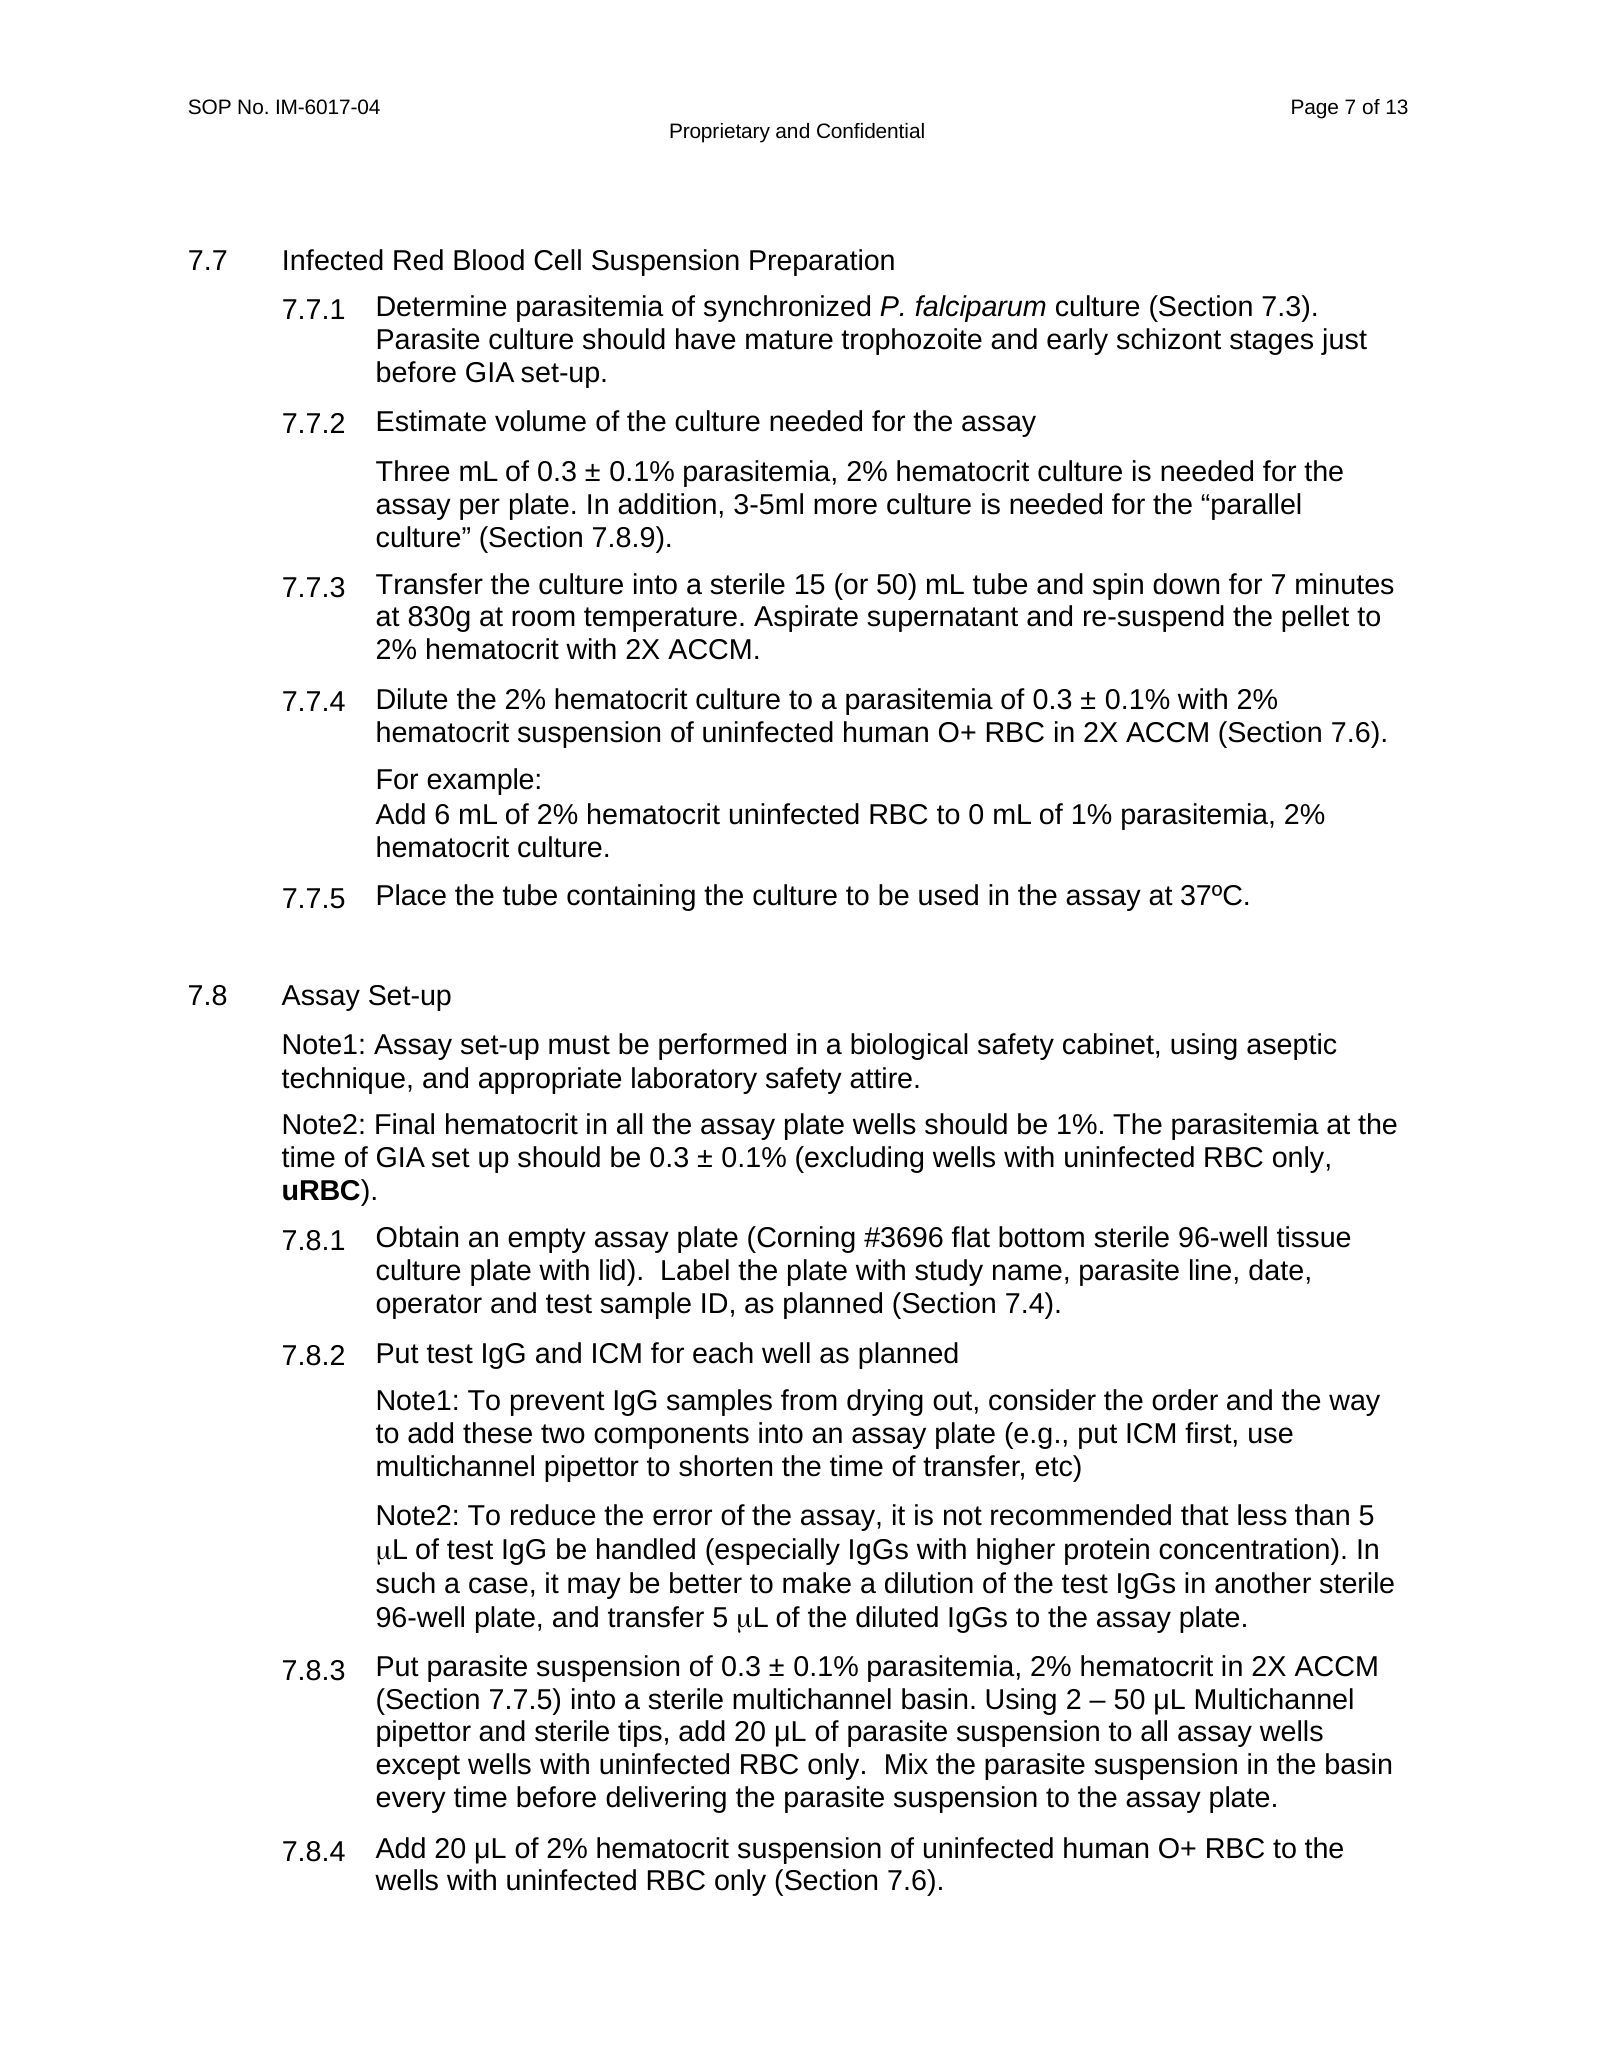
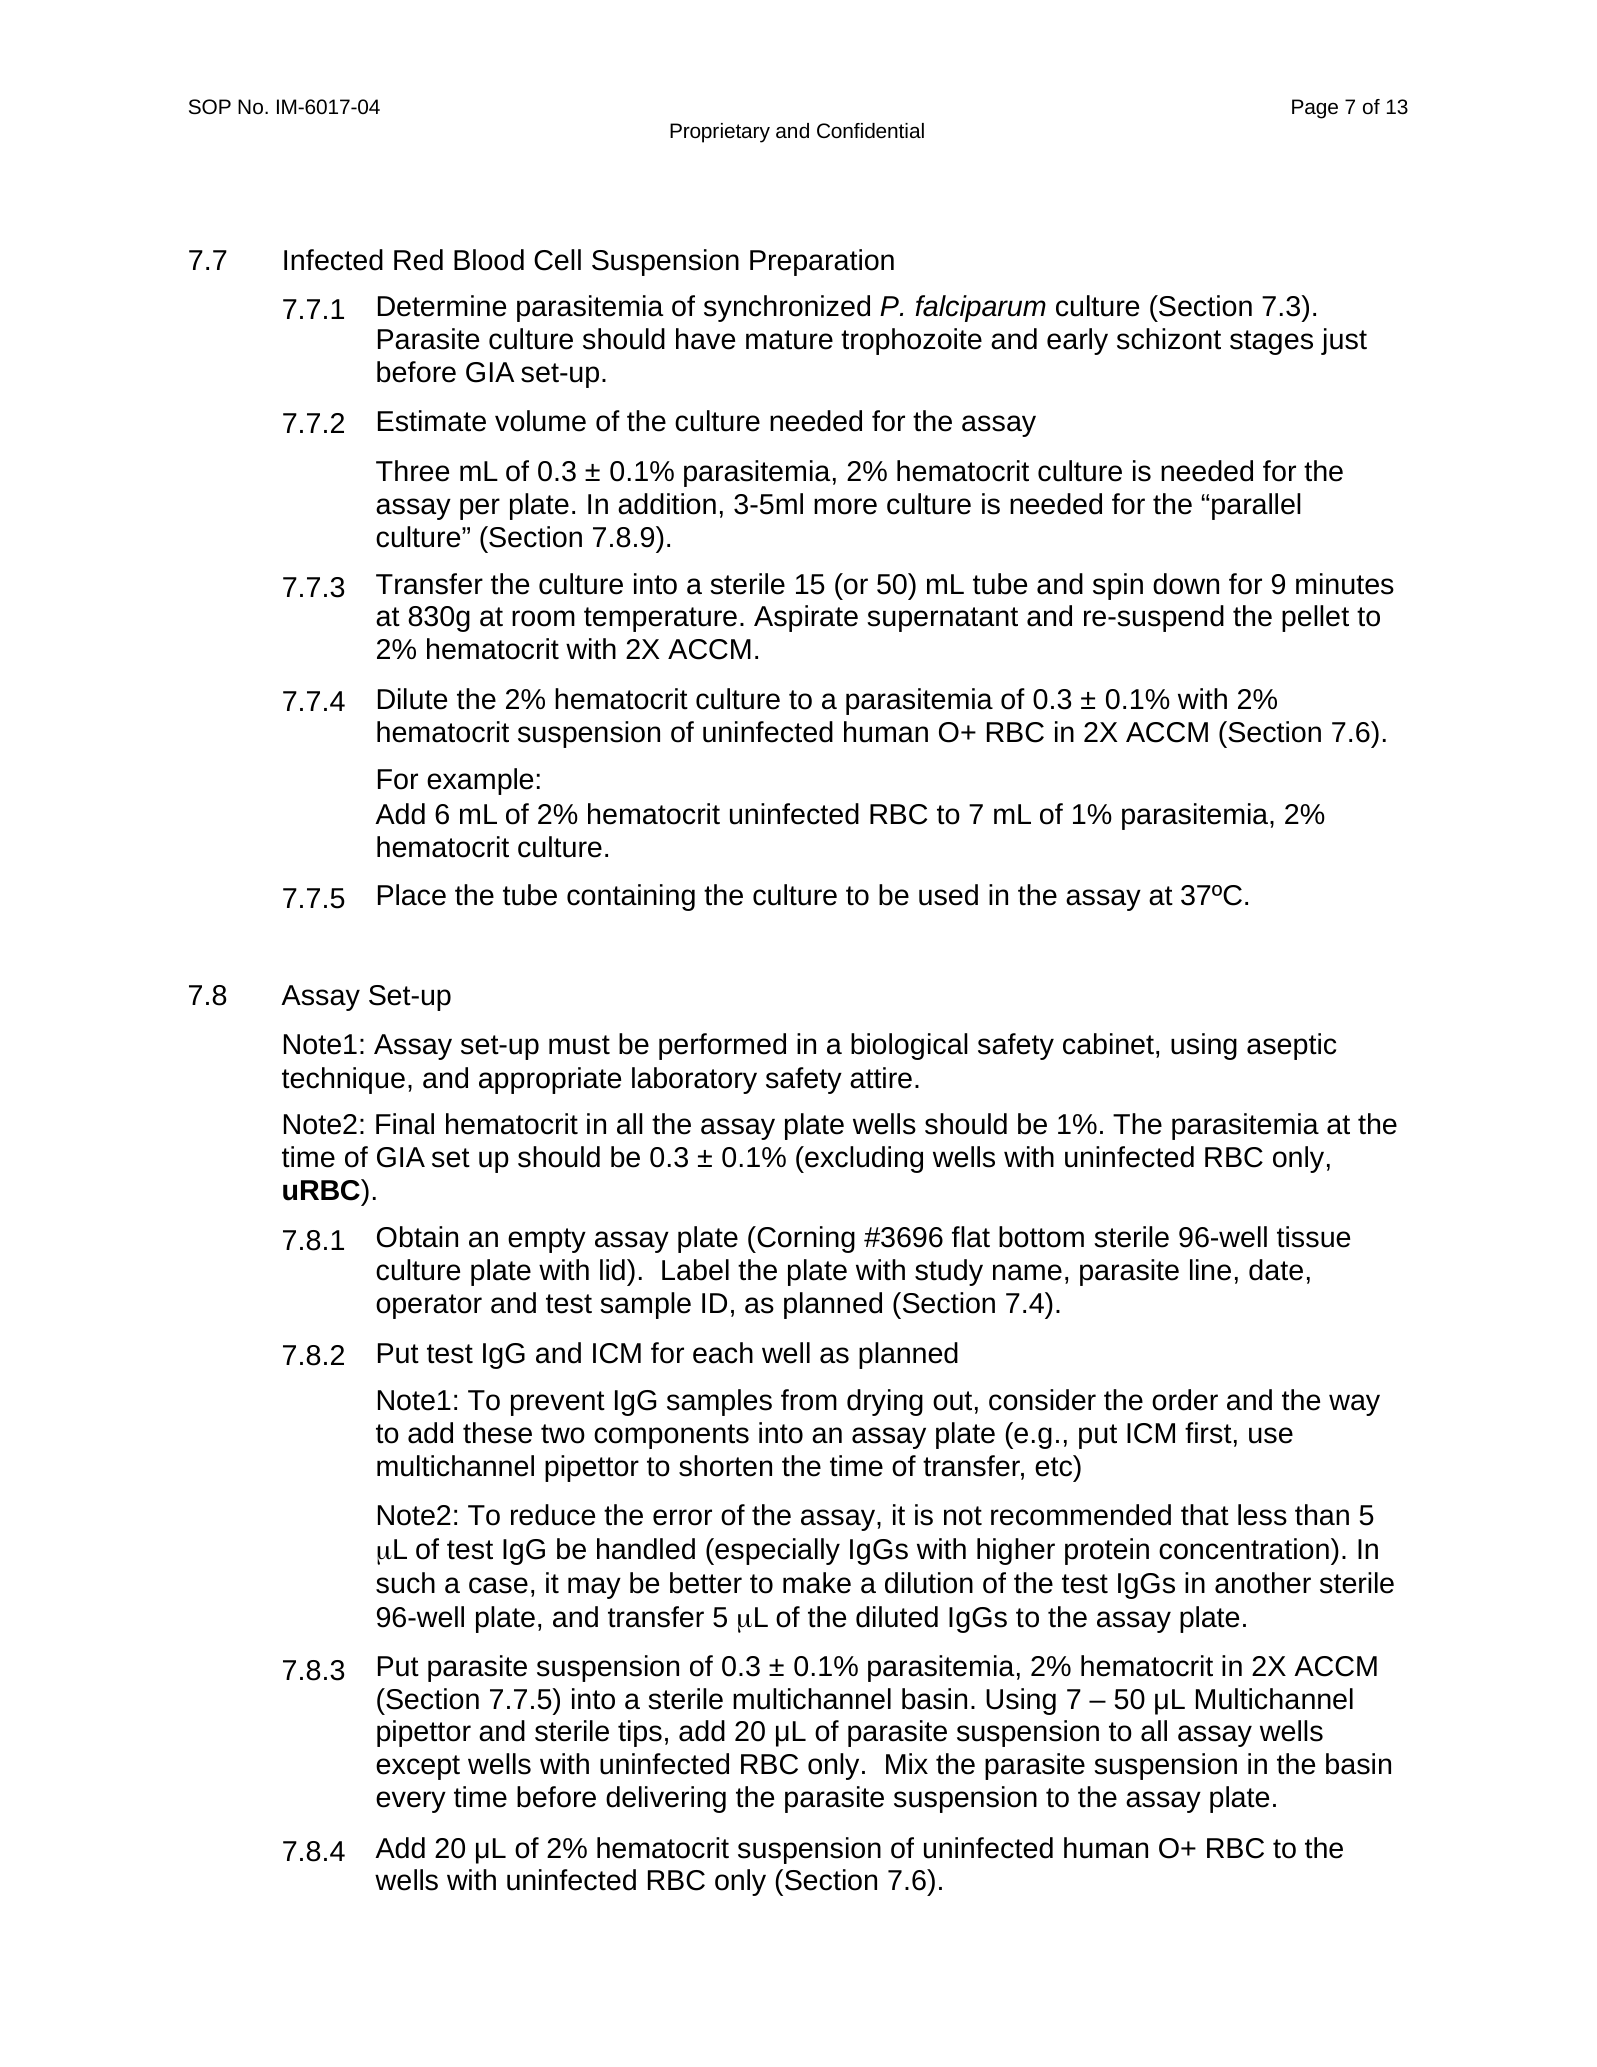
for 7: 7 -> 9
to 0: 0 -> 7
Using 2: 2 -> 7
